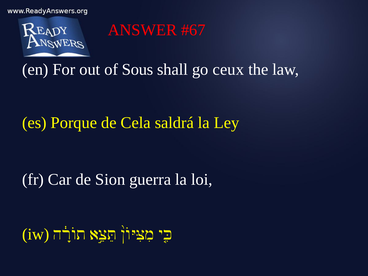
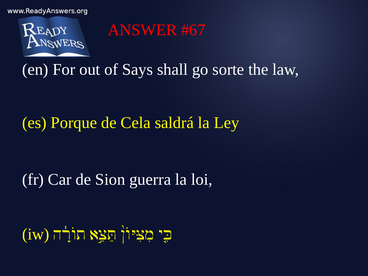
Sous: Sous -> Says
ceux: ceux -> sorte
